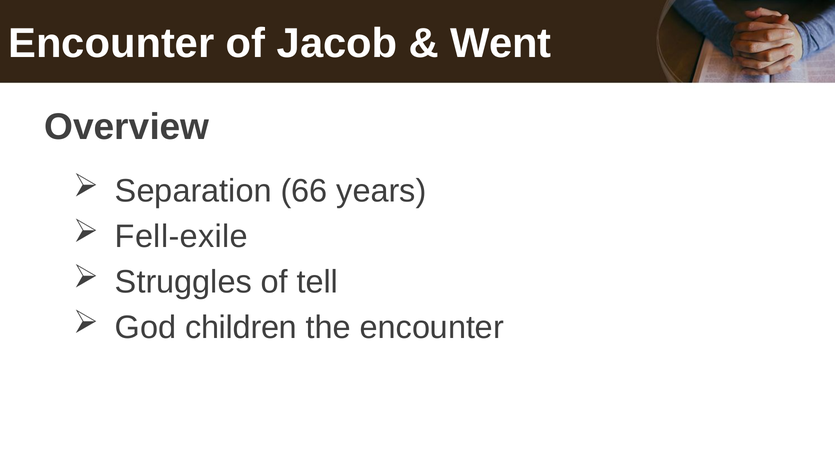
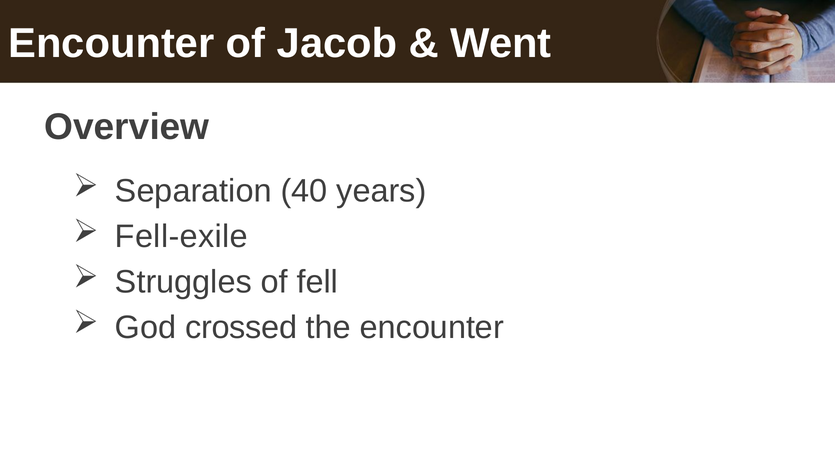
66: 66 -> 40
tell: tell -> fell
children: children -> crossed
